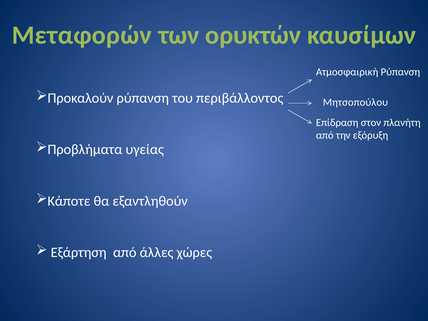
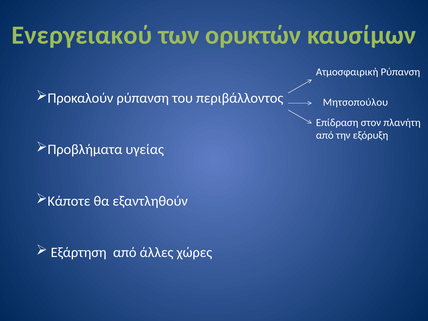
Μεταφορών: Μεταφορών -> Ενεργειακού
